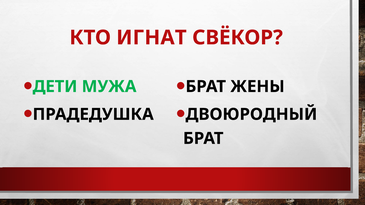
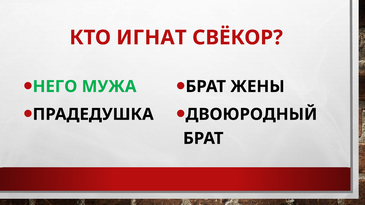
ДЕТИ: ДЕТИ -> НЕГО
